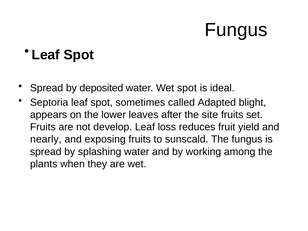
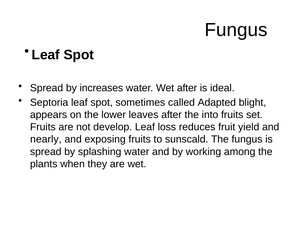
deposited: deposited -> increases
Wet spot: spot -> after
site: site -> into
